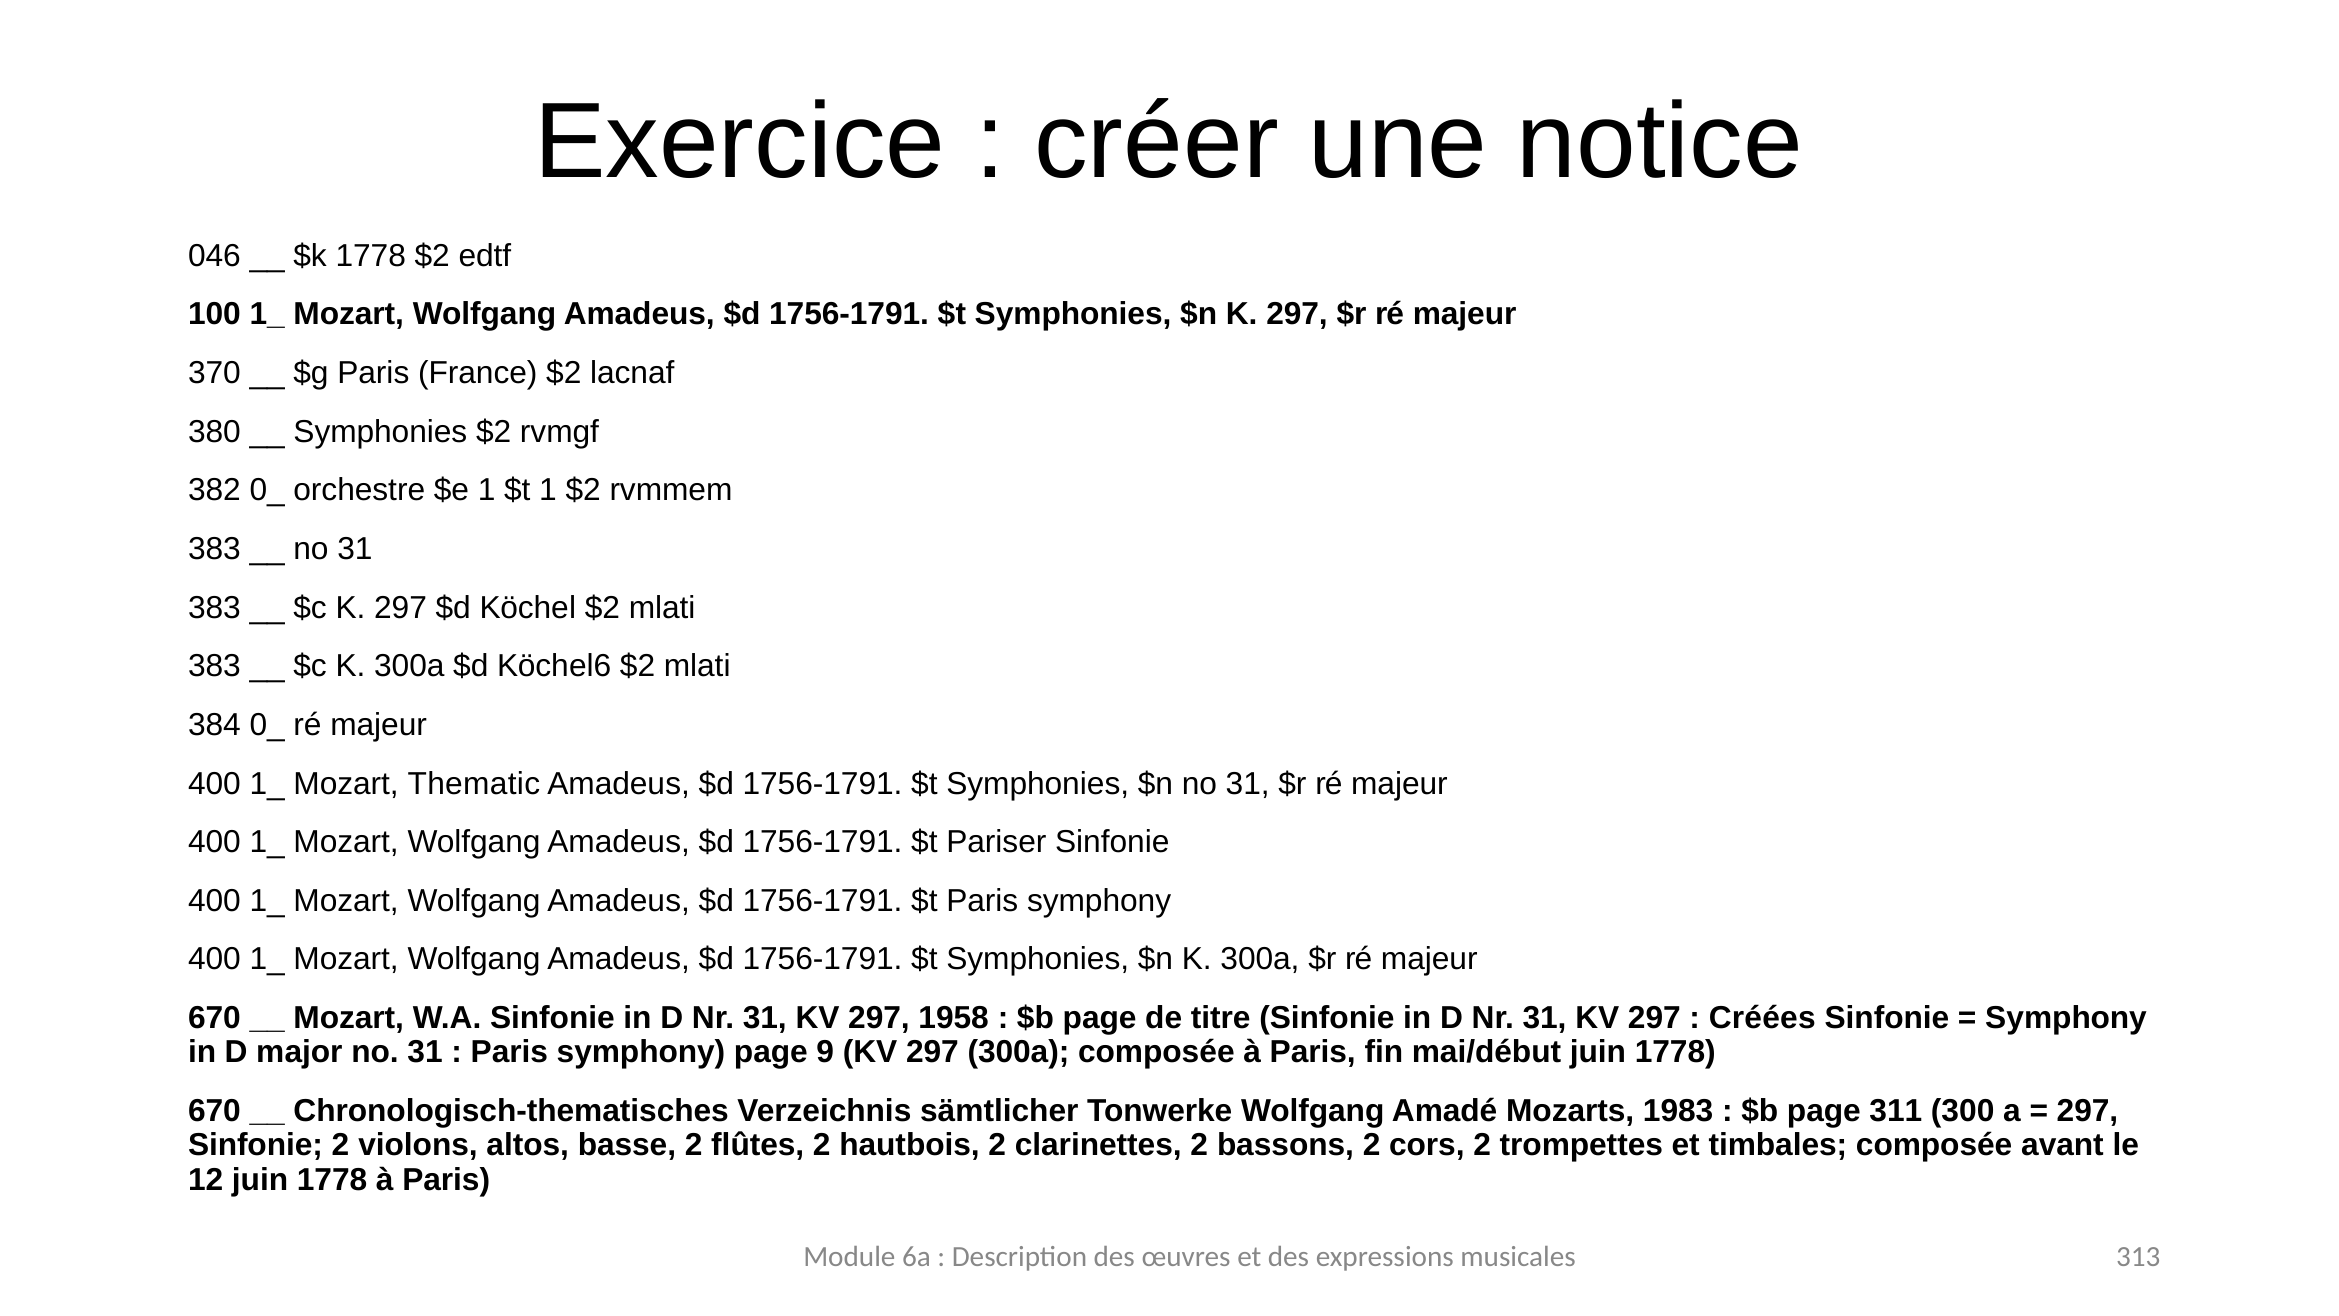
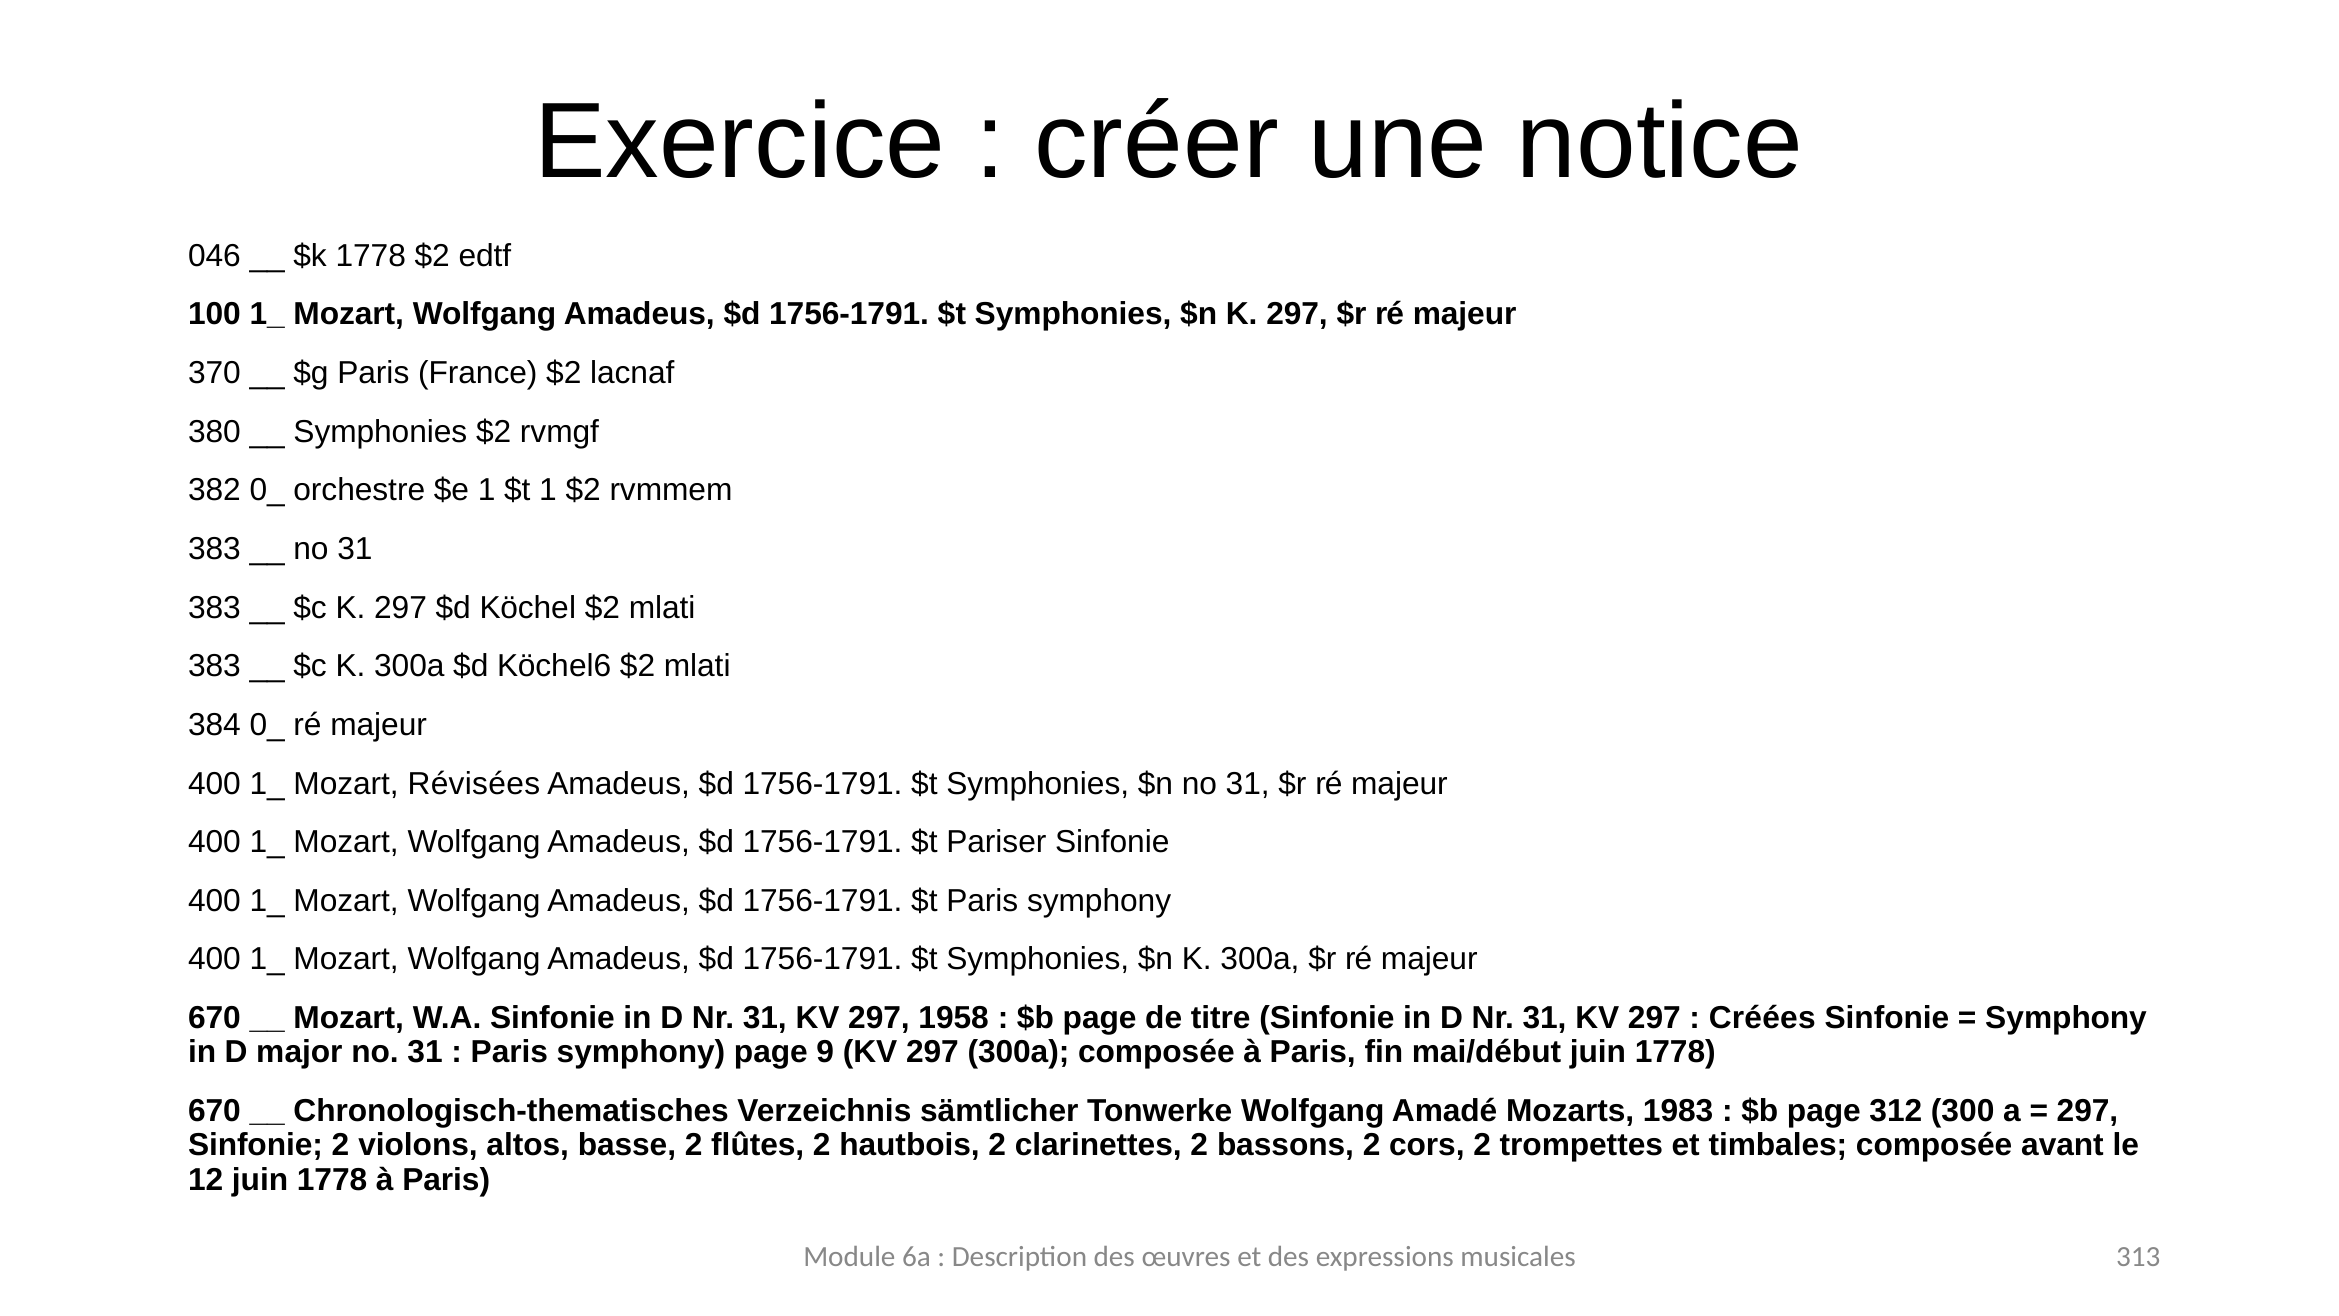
Thematic: Thematic -> Révisées
311: 311 -> 312
